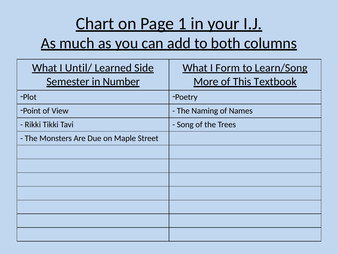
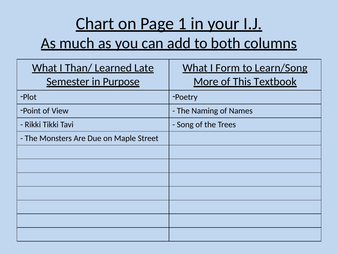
Until/: Until/ -> Than/
Side: Side -> Late
Number: Number -> Purpose
